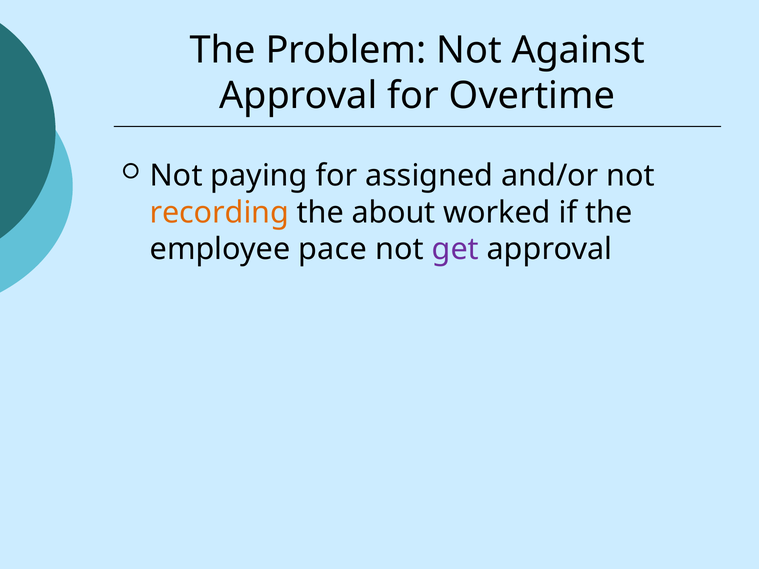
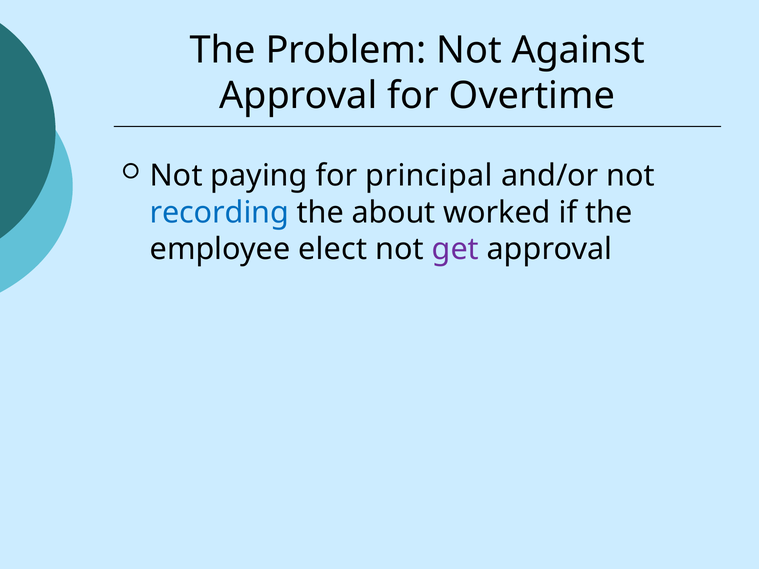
assigned: assigned -> principal
recording colour: orange -> blue
pace: pace -> elect
